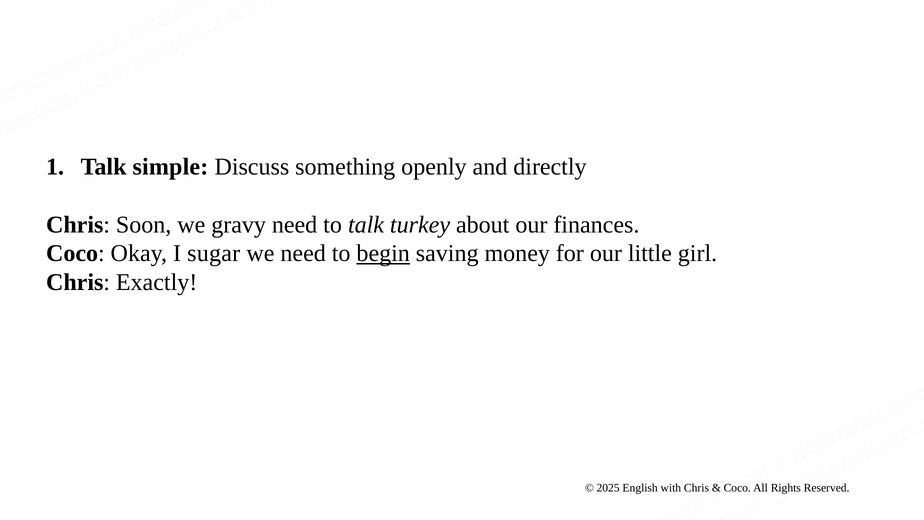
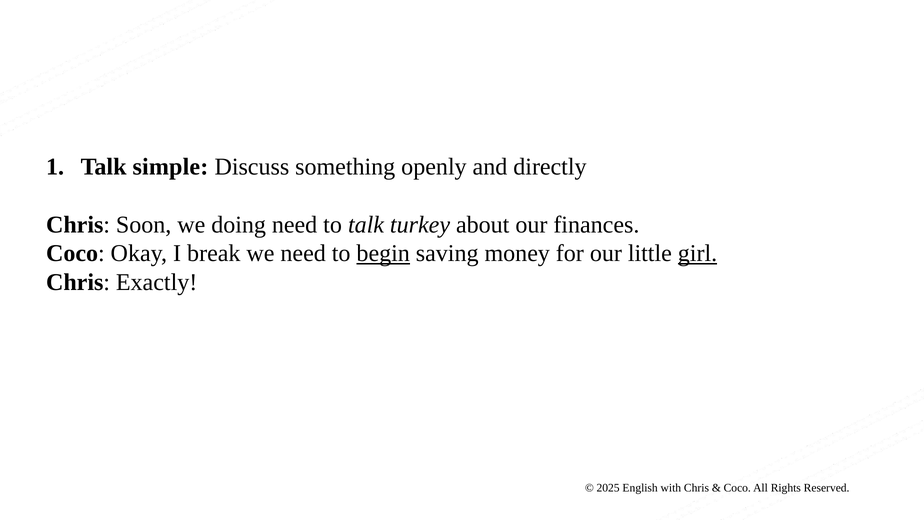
gravy: gravy -> doing
sugar: sugar -> break
girl underline: none -> present
